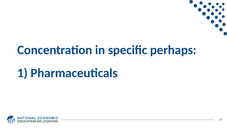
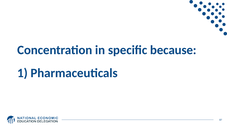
perhaps: perhaps -> because
